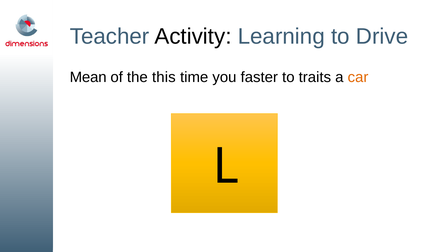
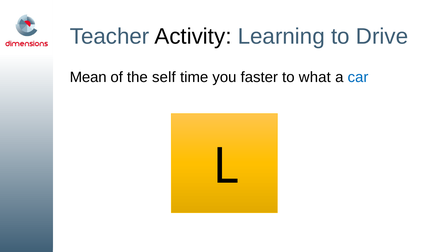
this: this -> self
traits: traits -> what
car colour: orange -> blue
